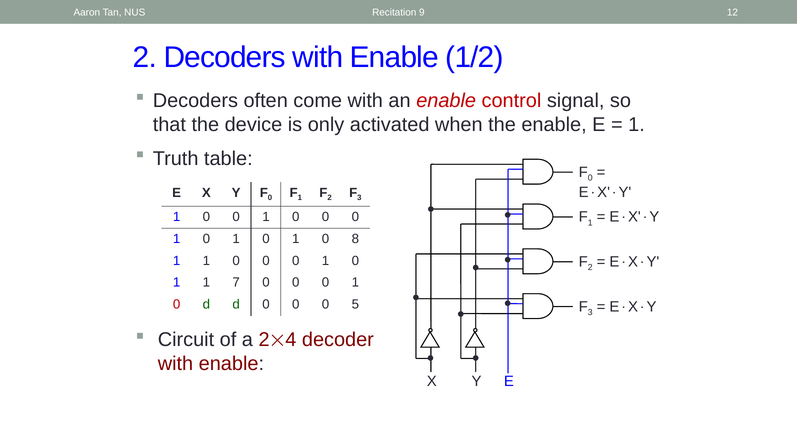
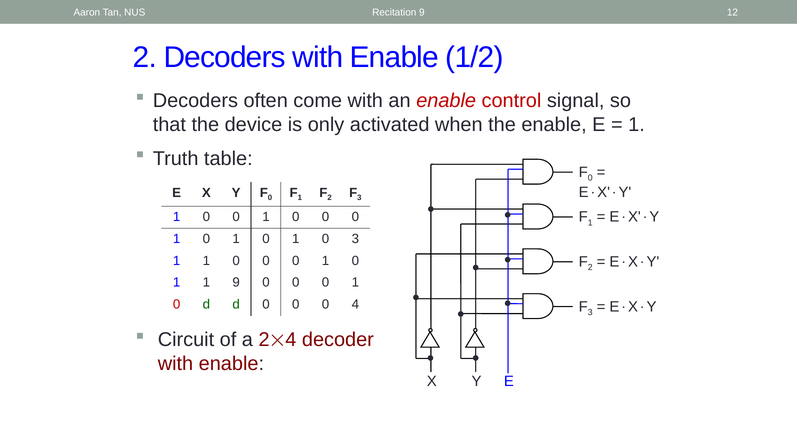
0 8: 8 -> 3
1 7: 7 -> 9
0 5: 5 -> 4
